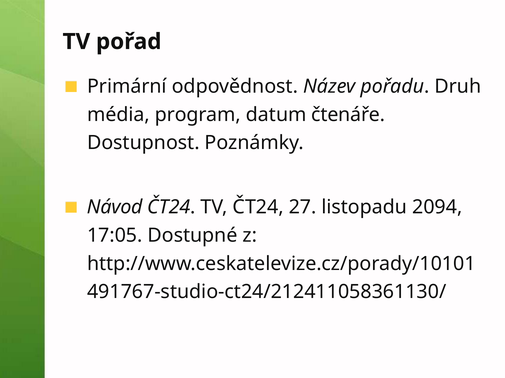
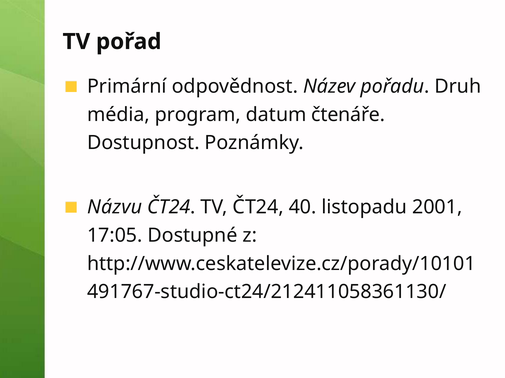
Návod: Návod -> Názvu
27: 27 -> 40
2094: 2094 -> 2001
